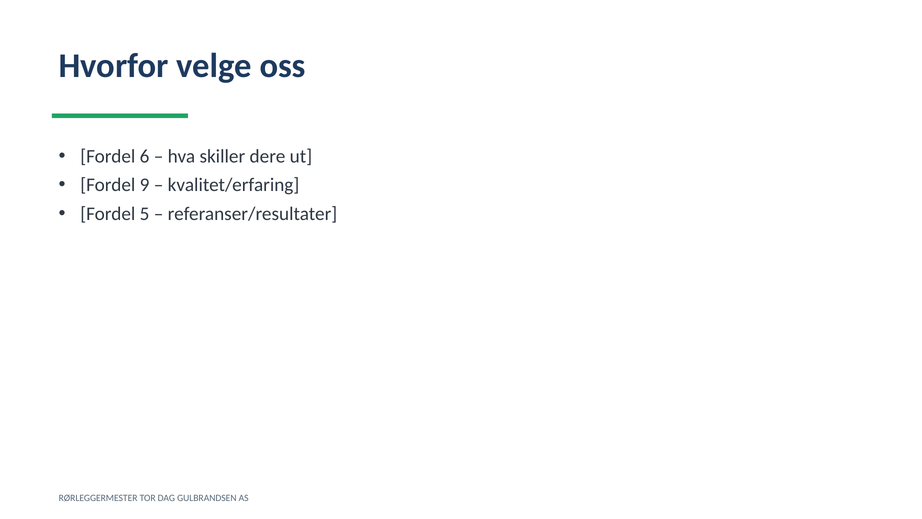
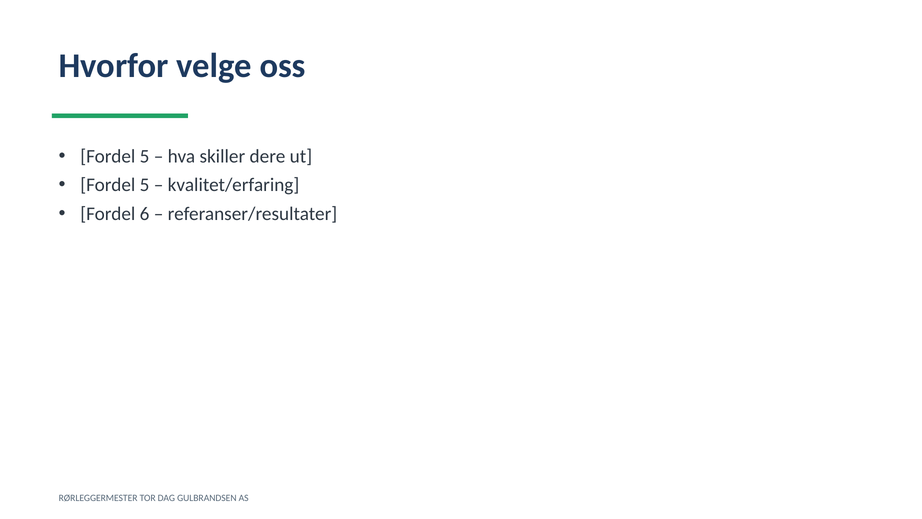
6 at (145, 156): 6 -> 5
9 at (145, 185): 9 -> 5
5: 5 -> 6
